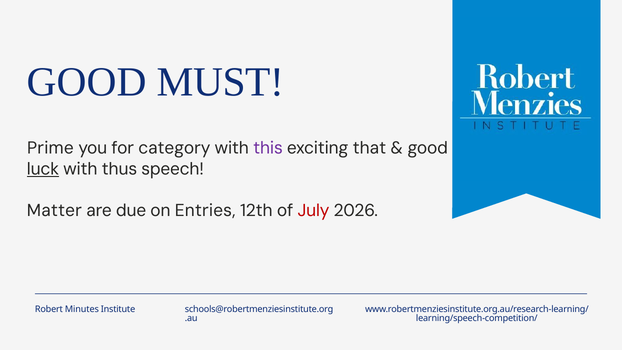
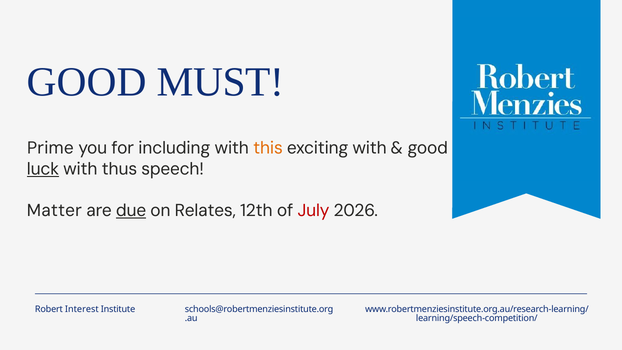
category: category -> including
this colour: purple -> orange
exciting that: that -> with
due underline: none -> present
Entries: Entries -> Relates
Minutes: Minutes -> Interest
